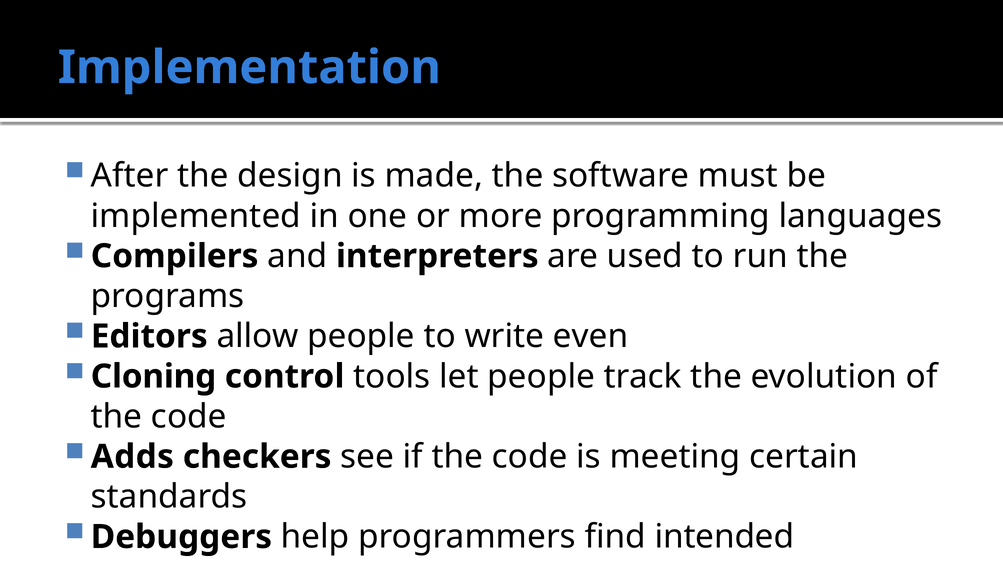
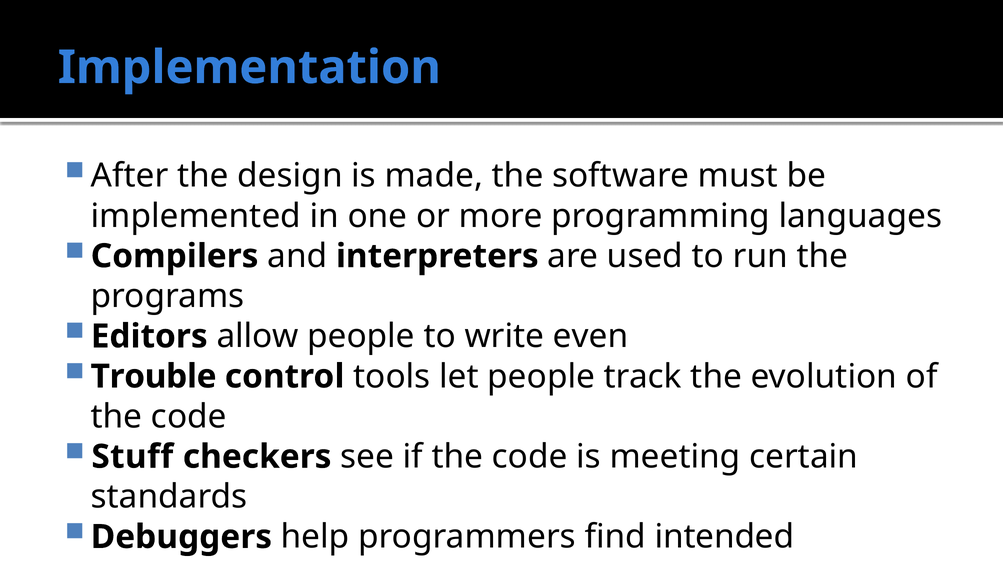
Cloning: Cloning -> Trouble
Adds: Adds -> Stuff
